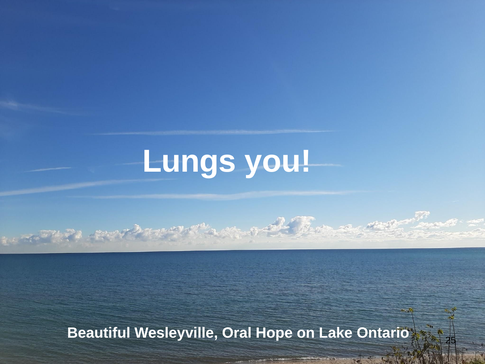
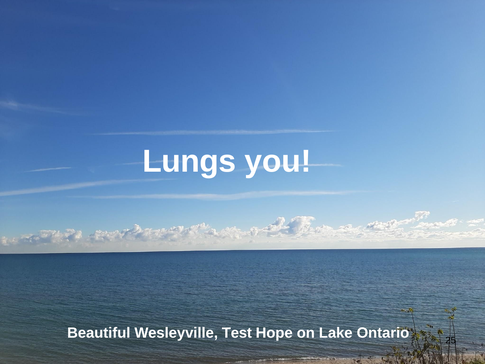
Oral: Oral -> Test
